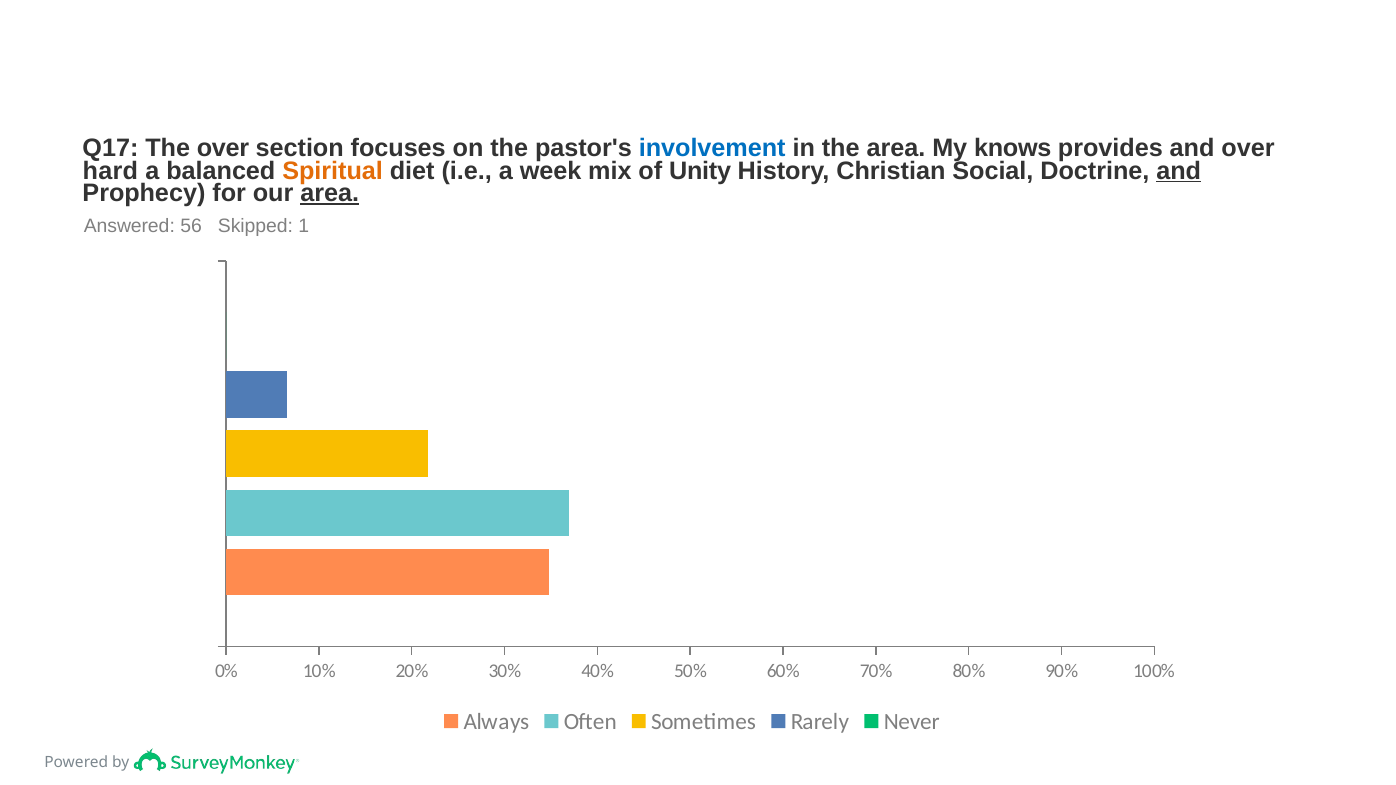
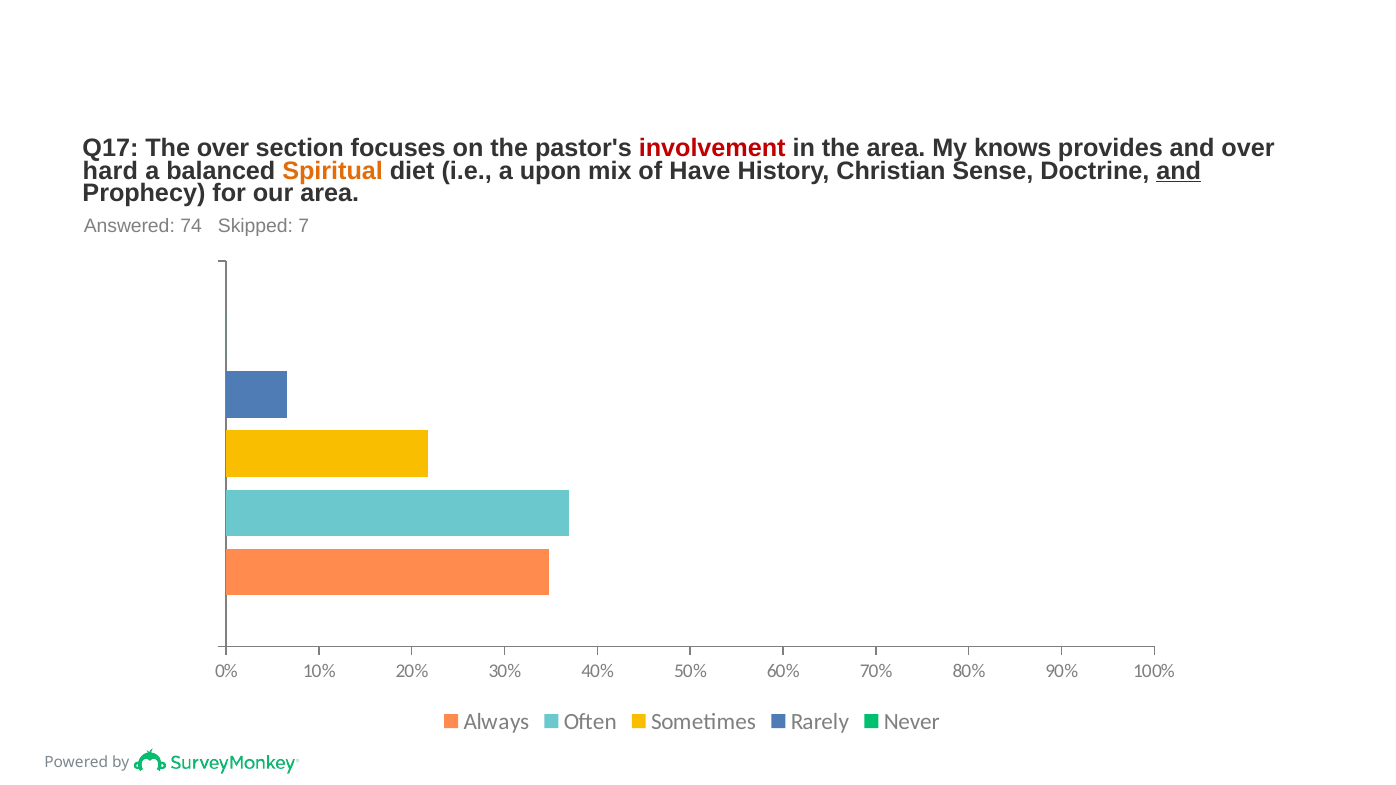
involvement colour: blue -> red
week: week -> upon
Unity: Unity -> Have
Social: Social -> Sense
area at (330, 193) underline: present -> none
56: 56 -> 74
1: 1 -> 7
